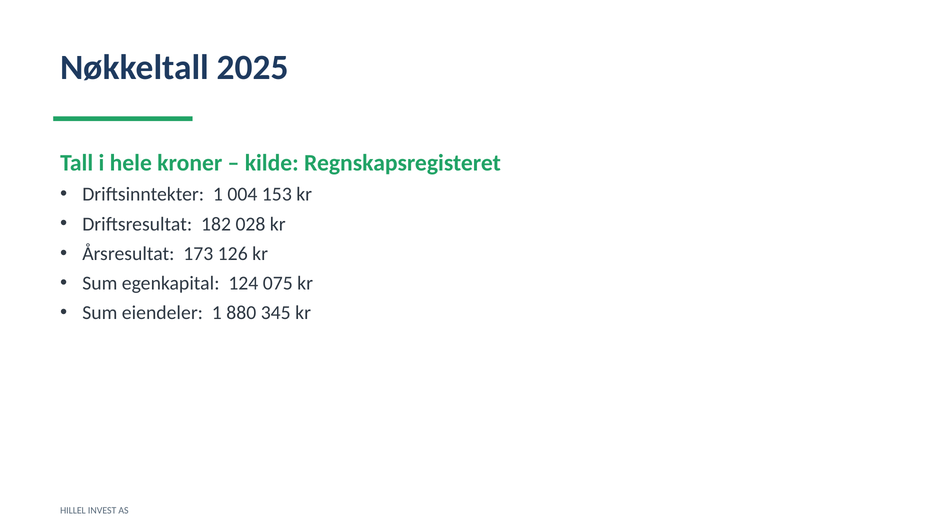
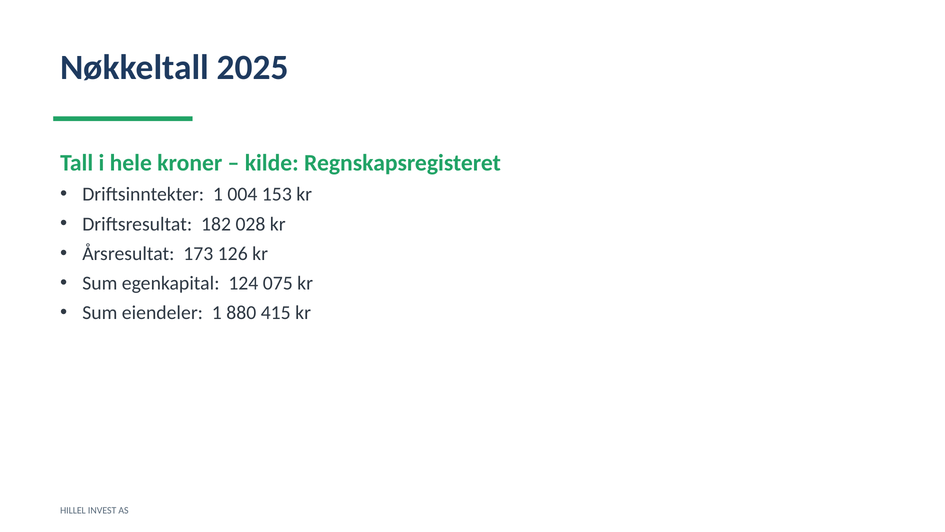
345: 345 -> 415
